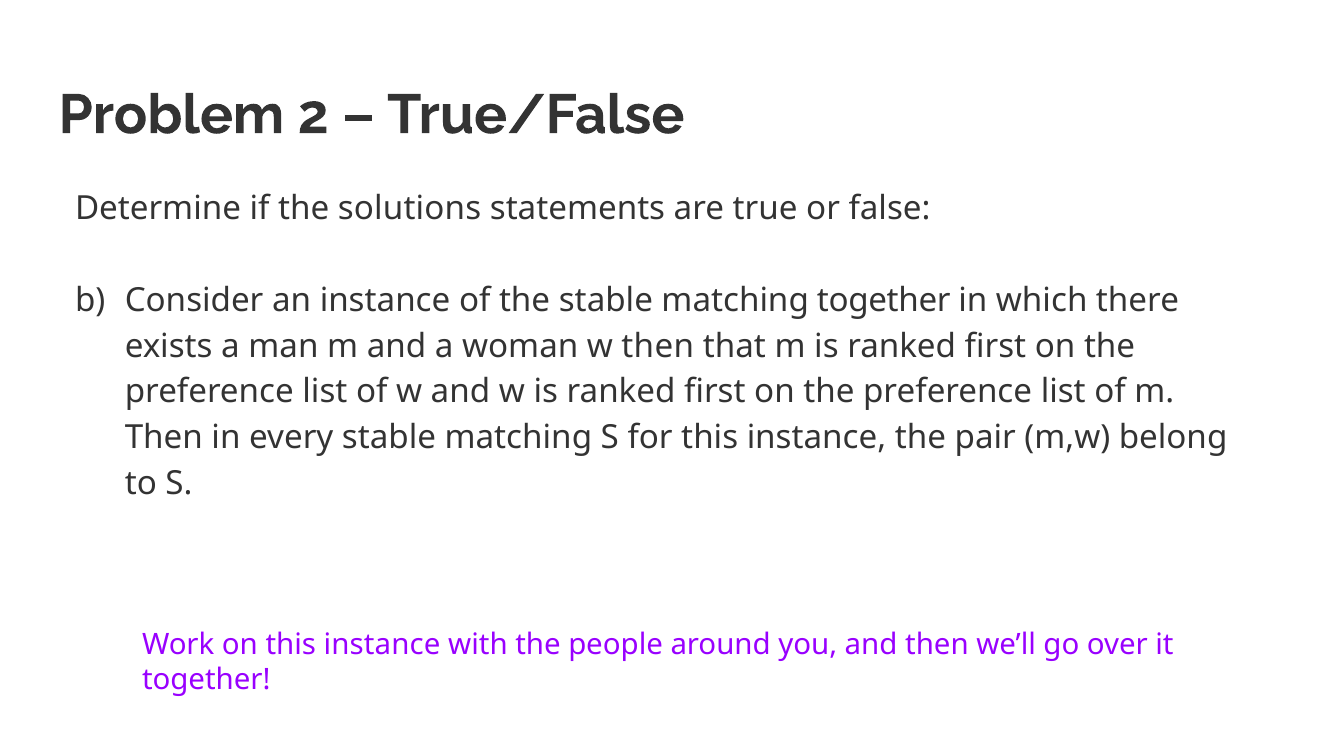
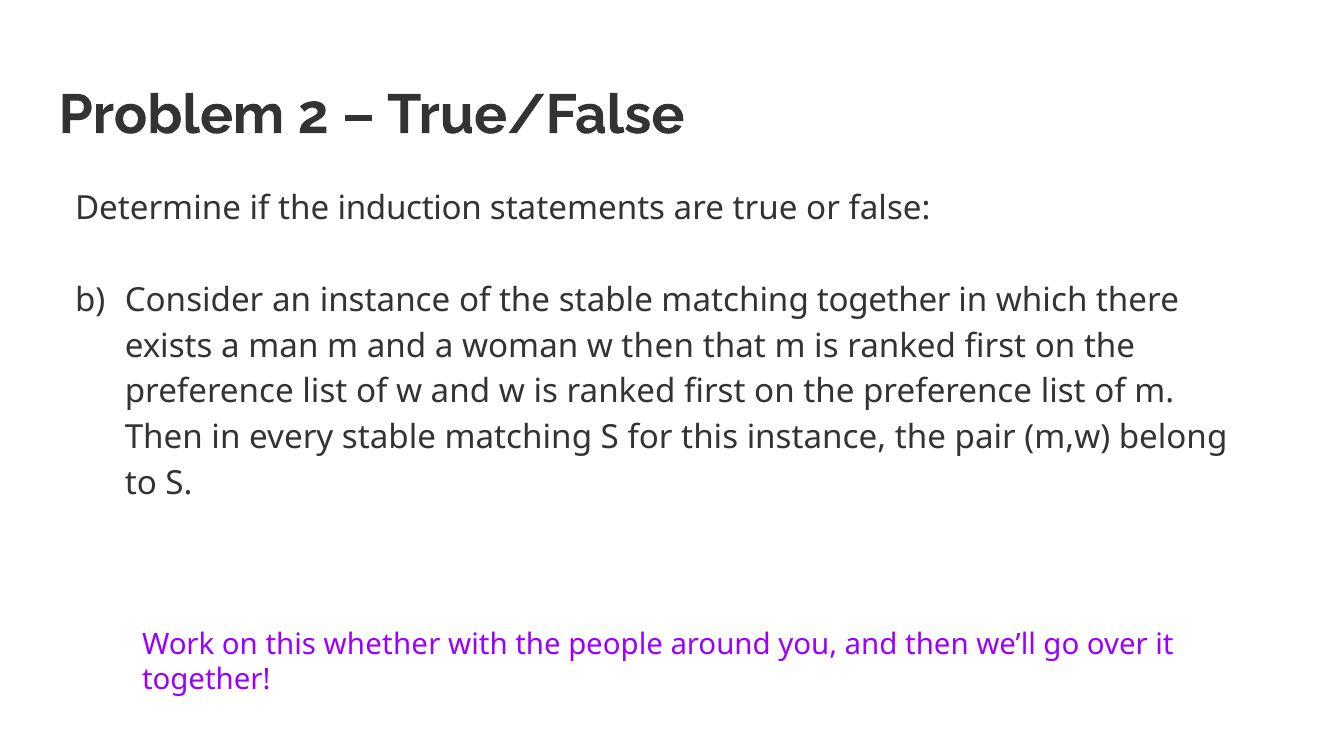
solutions: solutions -> induction
on this instance: instance -> whether
